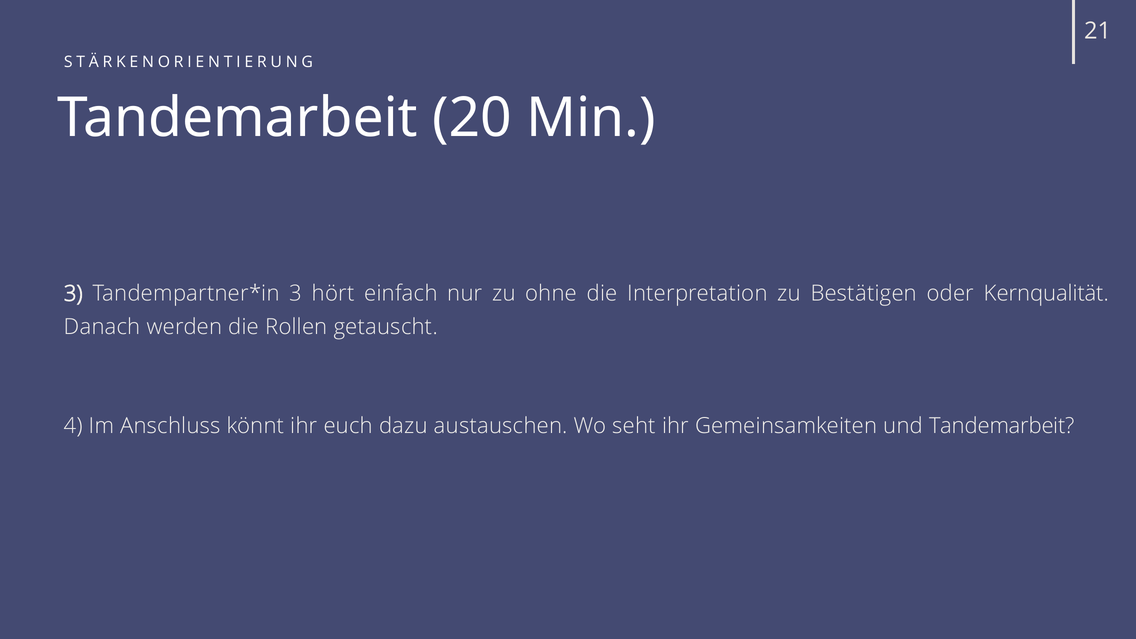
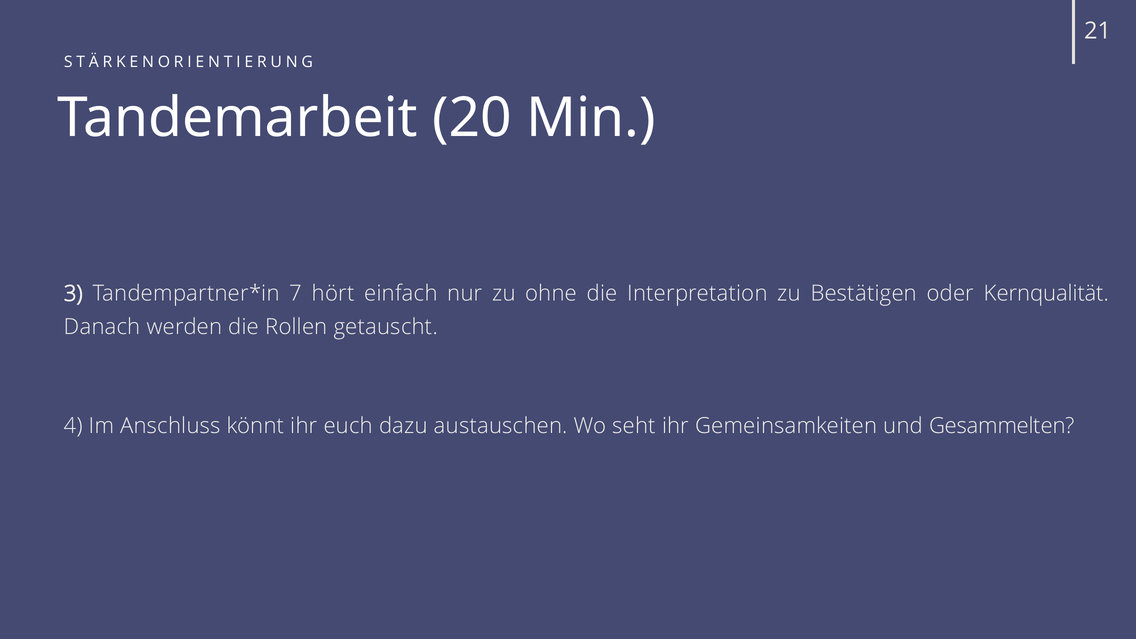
3 at (296, 294): 3 -> 7
und Tandemarbeit: Tandemarbeit -> Gesammelten
